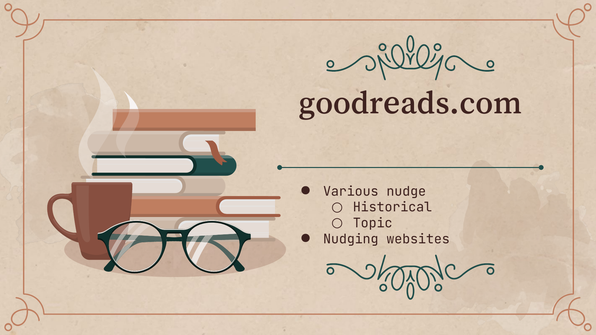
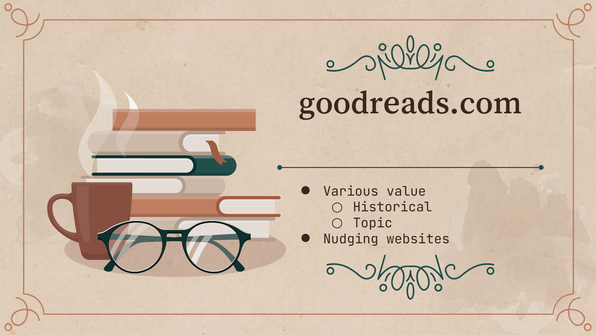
nudge: nudge -> value
